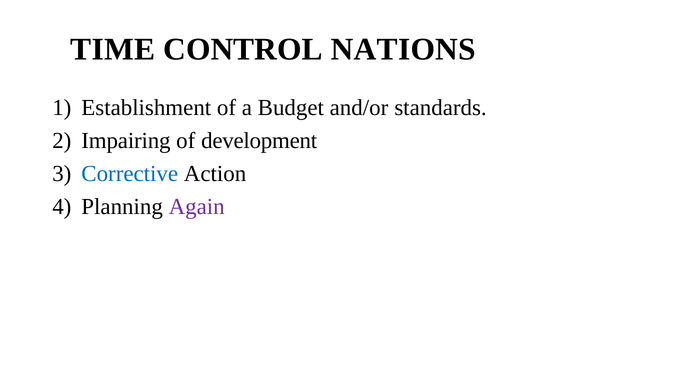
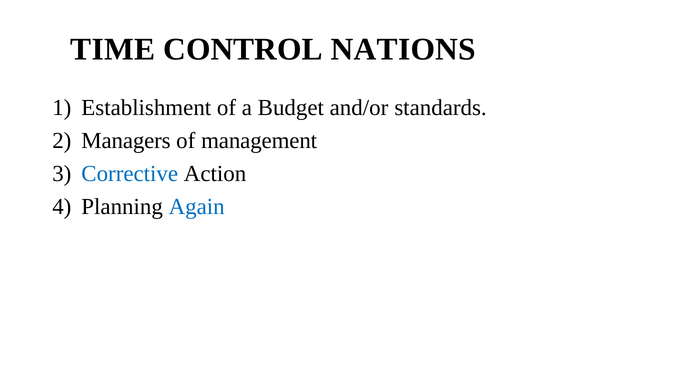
Impairing: Impairing -> Managers
development: development -> management
Again colour: purple -> blue
